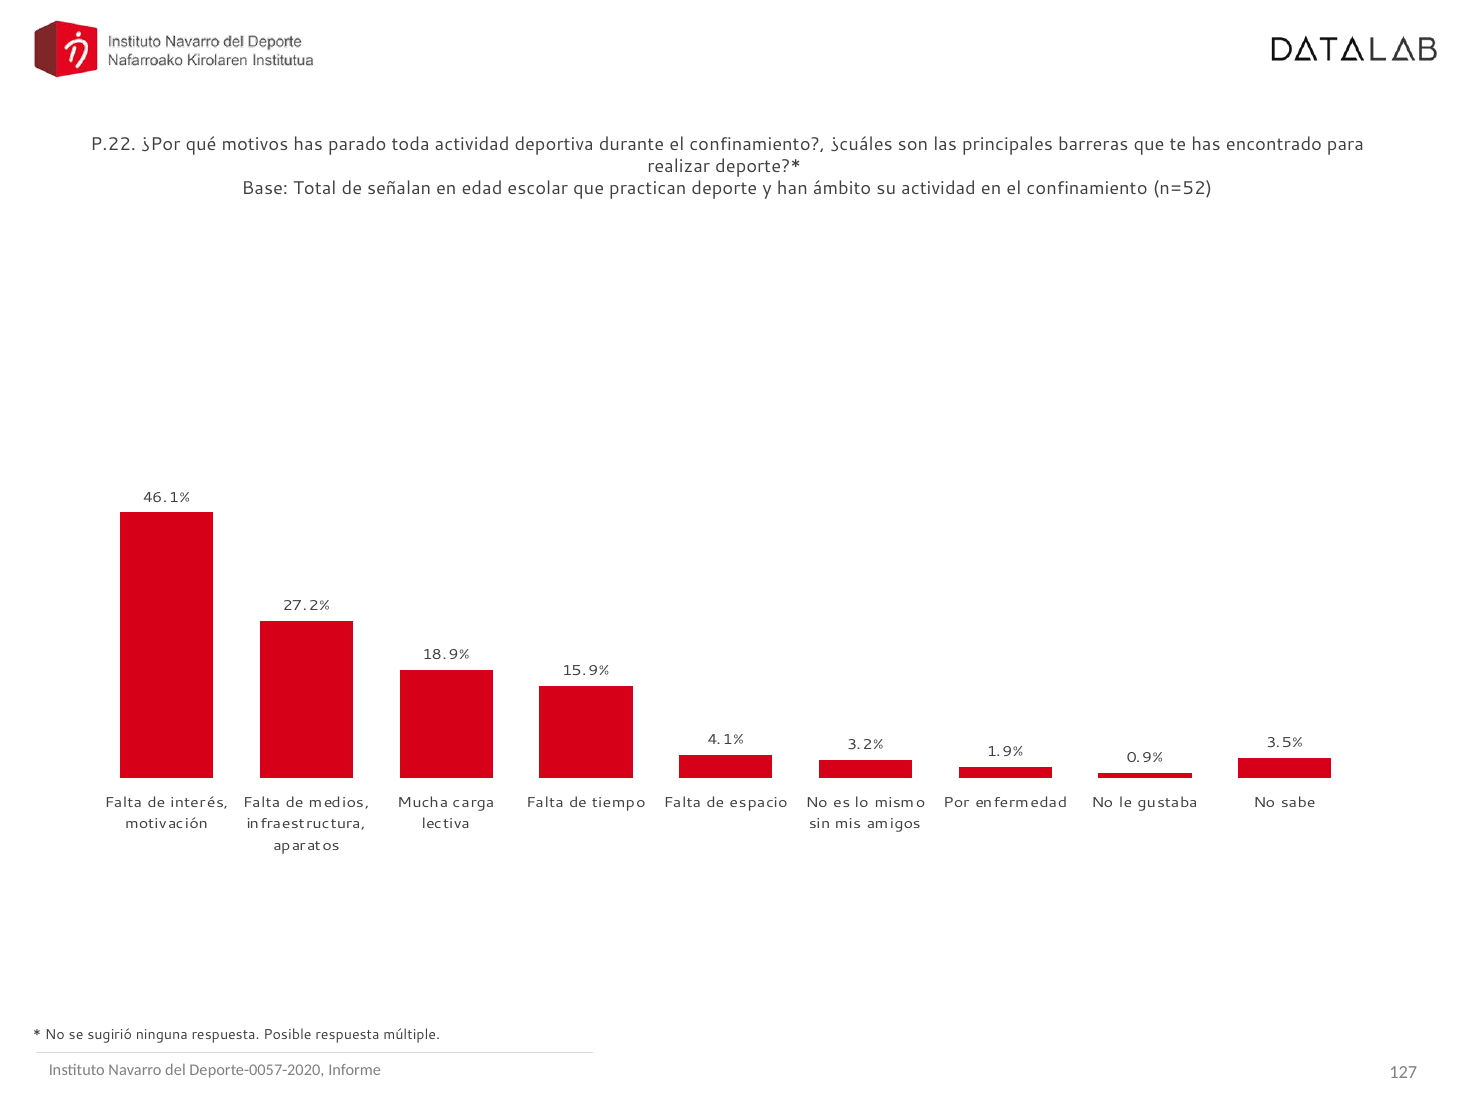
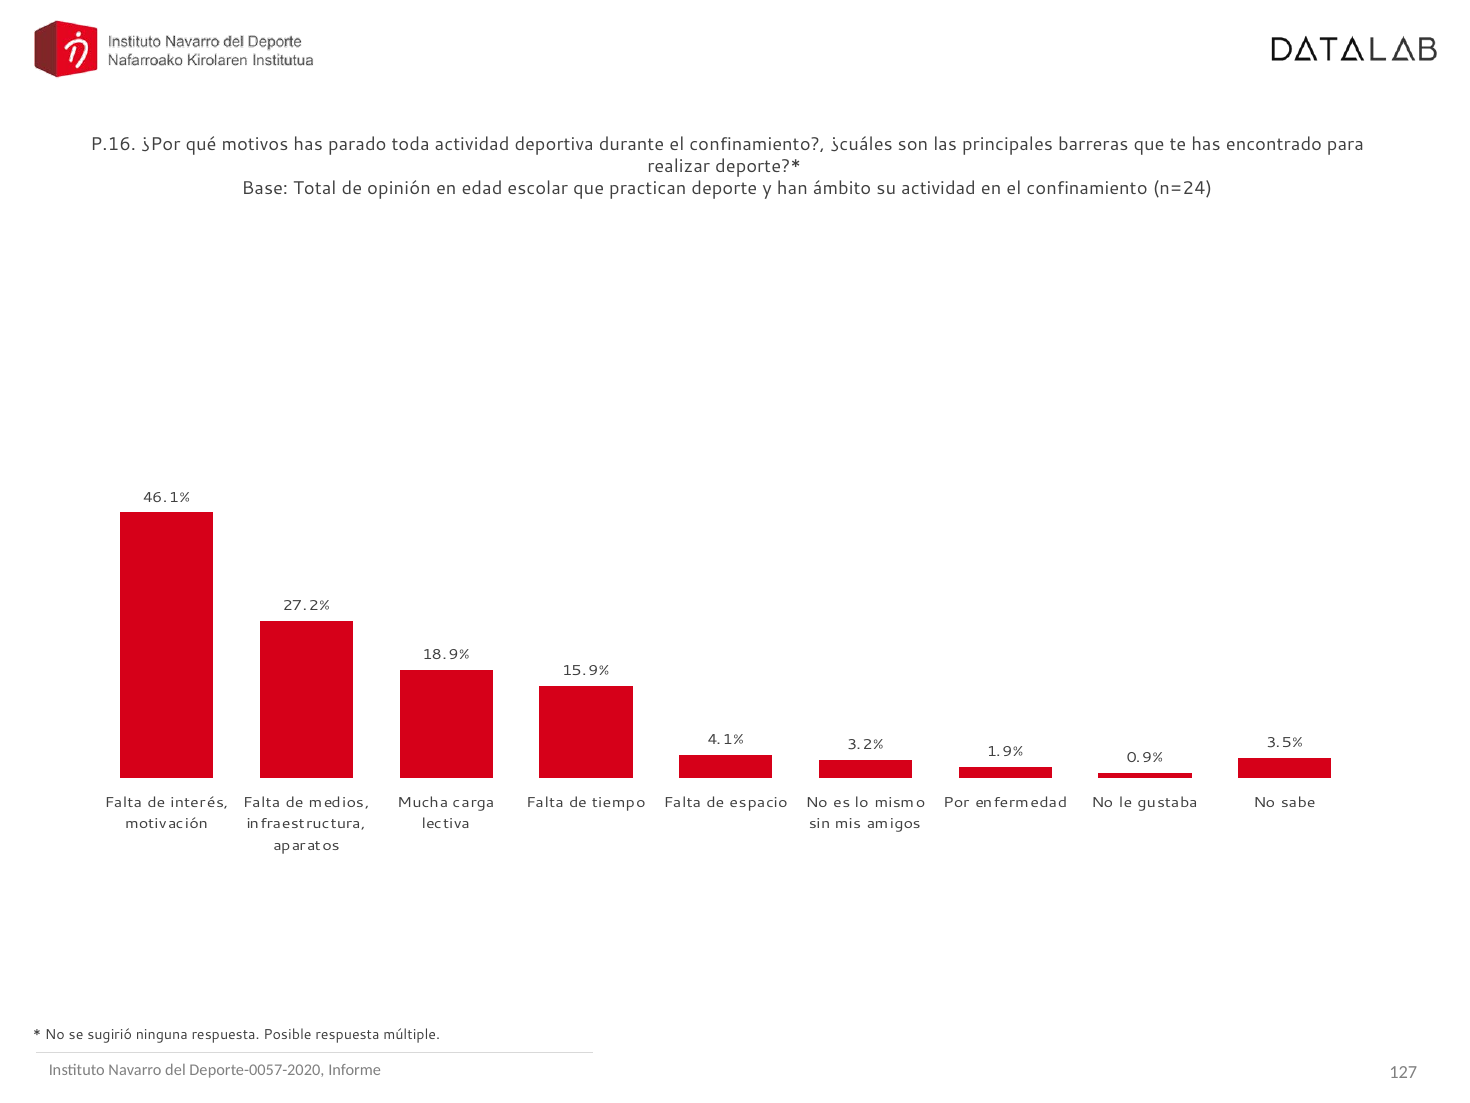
P.22: P.22 -> P.16
señalan: señalan -> opinión
n=52: n=52 -> n=24
